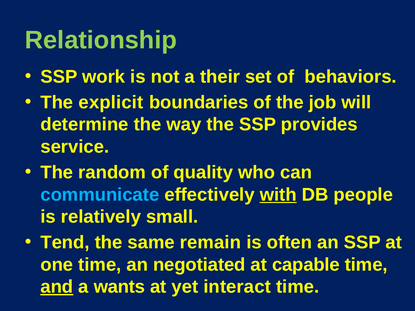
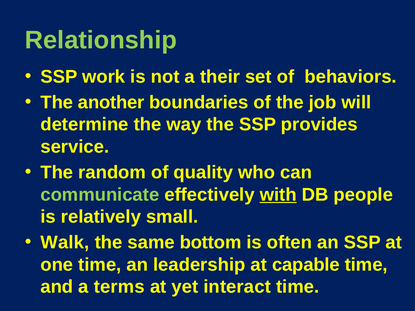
explicit: explicit -> another
communicate colour: light blue -> light green
Tend: Tend -> Walk
remain: remain -> bottom
negotiated: negotiated -> leadership
and underline: present -> none
wants: wants -> terms
